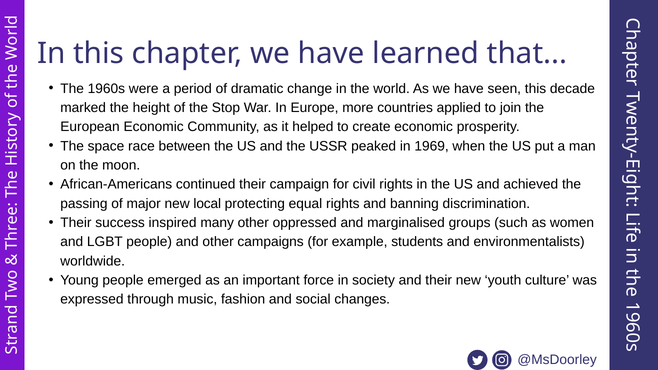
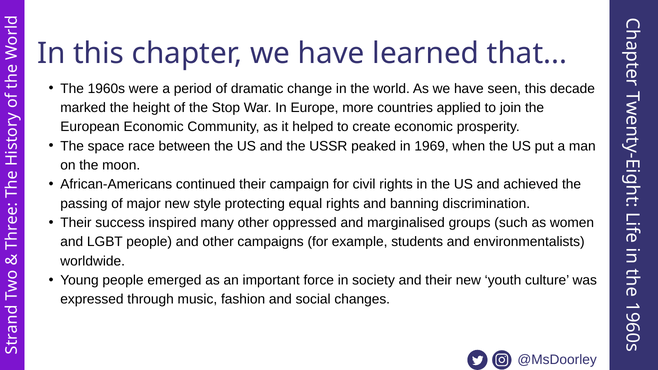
local: local -> style
